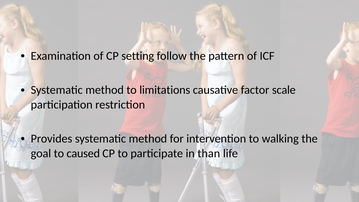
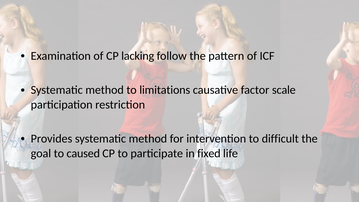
setting: setting -> lacking
walking: walking -> difficult
than: than -> fixed
